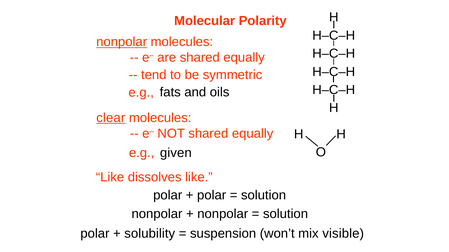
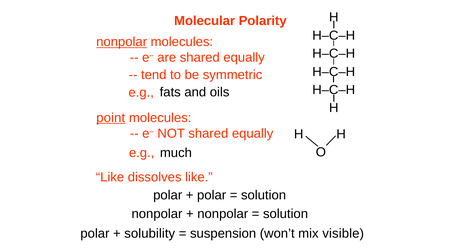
clear: clear -> point
given: given -> much
